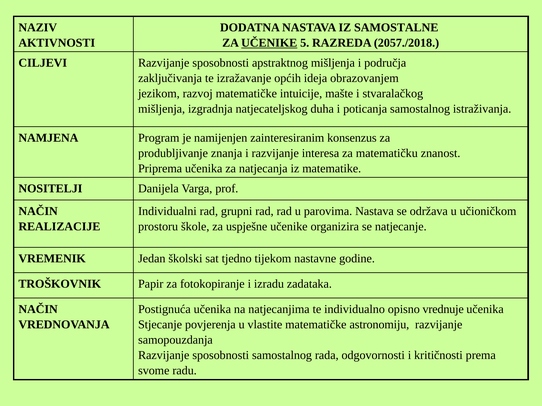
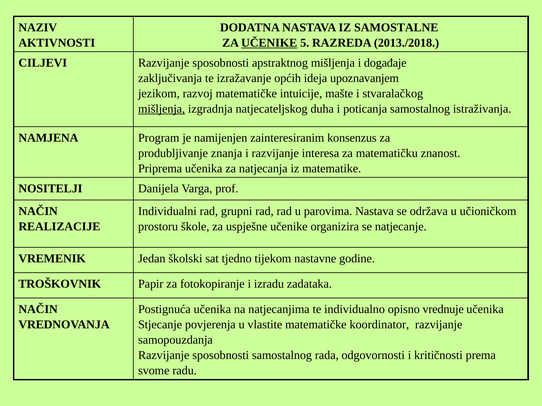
2057./2018: 2057./2018 -> 2013./2018
područja: područja -> događaje
obrazovanjem: obrazovanjem -> upoznavanjem
mišljenja at (162, 109) underline: none -> present
astronomiju: astronomiju -> koordinator
